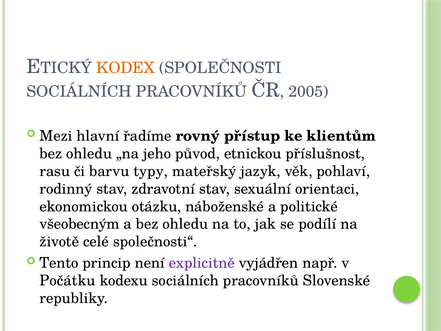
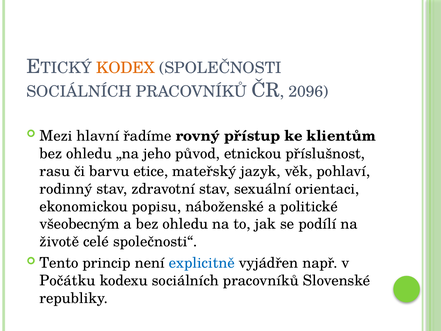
2005: 2005 -> 2096
typy: typy -> etice
otázku: otázku -> popisu
explicitně colour: purple -> blue
